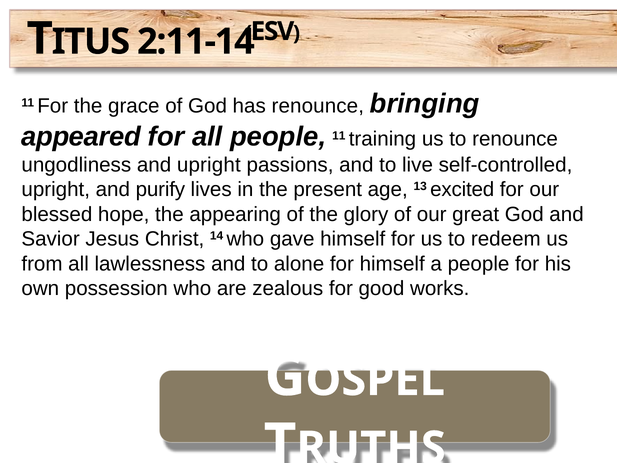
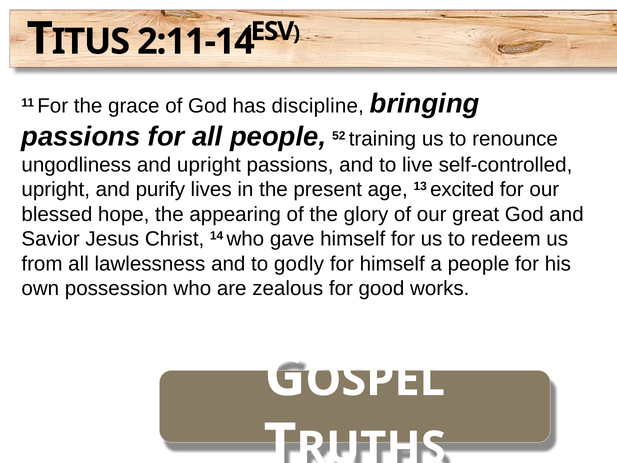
has renounce: renounce -> discipline
appeared at (81, 137): appeared -> passions
people 11: 11 -> 52
alone: alone -> godly
